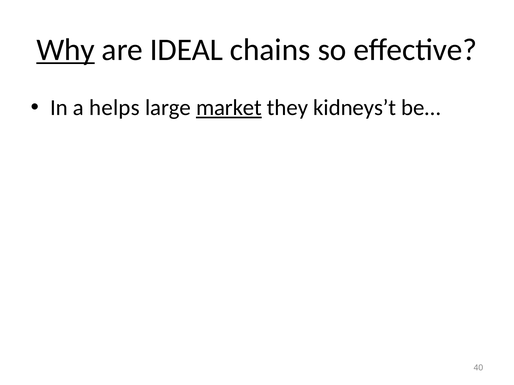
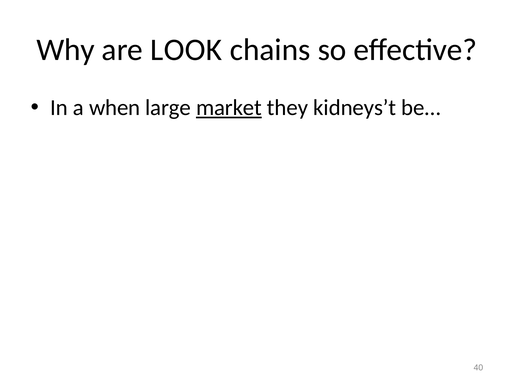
Why underline: present -> none
IDEAL: IDEAL -> LOOK
helps: helps -> when
